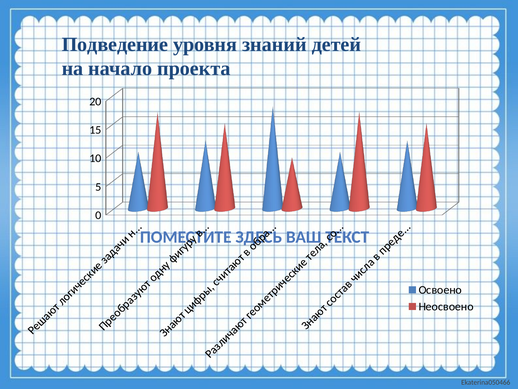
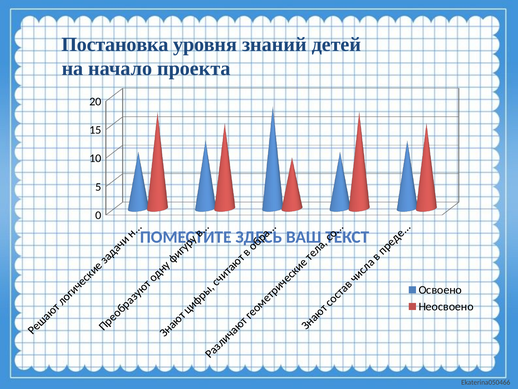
Подведение: Подведение -> Постановка
